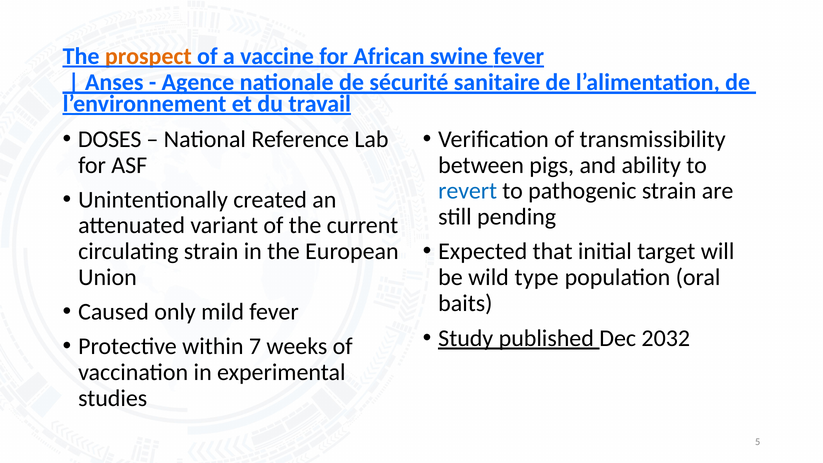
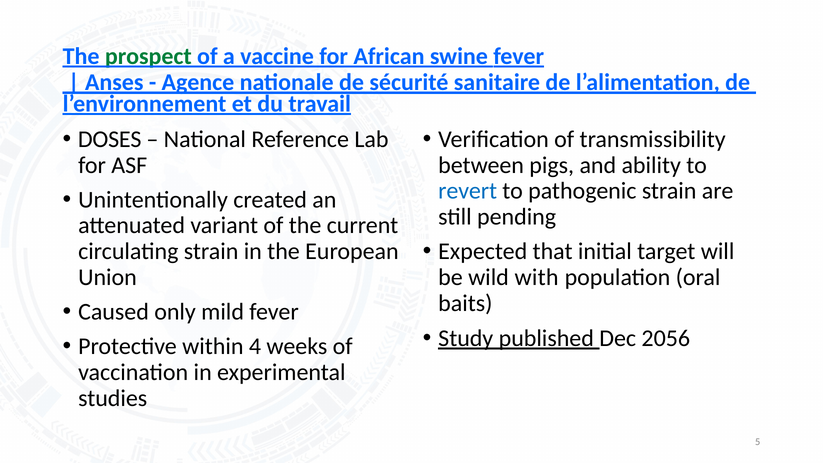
prospect colour: orange -> green
type: type -> with
2032: 2032 -> 2056
7: 7 -> 4
